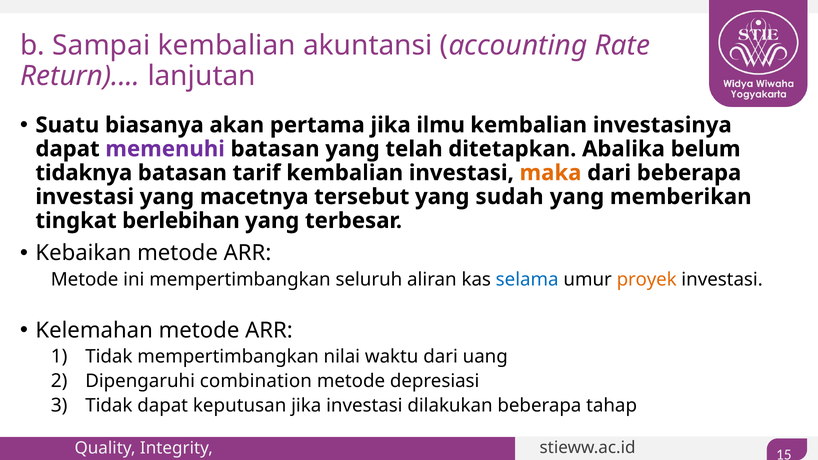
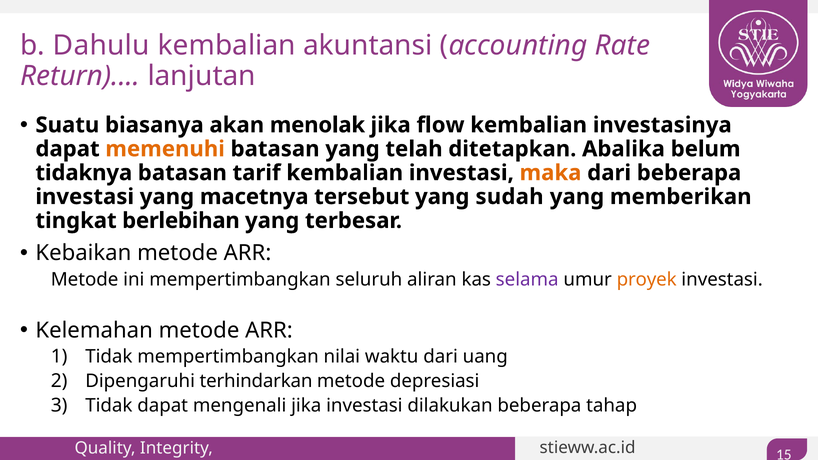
Sampai: Sampai -> Dahulu
pertama: pertama -> menolak
ilmu: ilmu -> flow
memenuhi colour: purple -> orange
selama colour: blue -> purple
combination: combination -> terhindarkan
keputusan: keputusan -> mengenali
